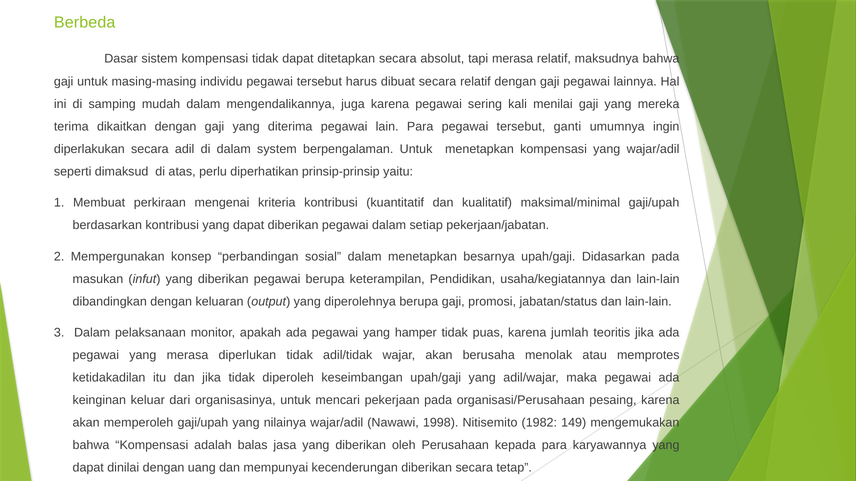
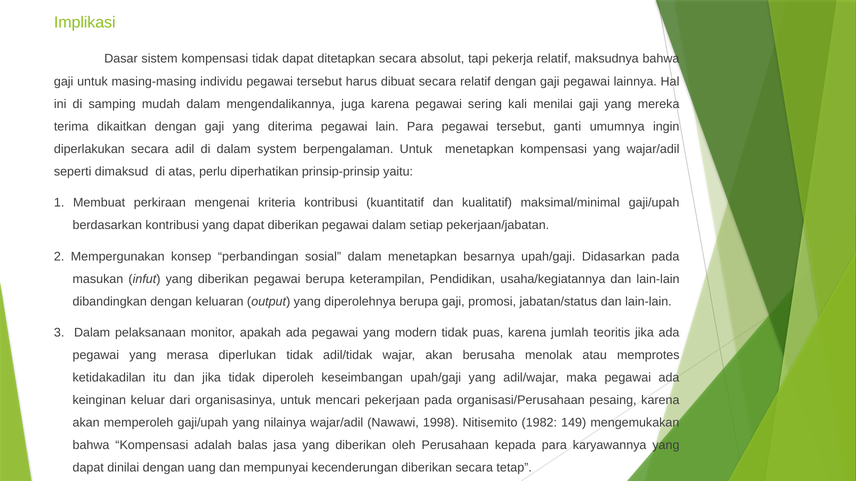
Berbeda: Berbeda -> Implikasi
tapi merasa: merasa -> pekerja
hamper: hamper -> modern
